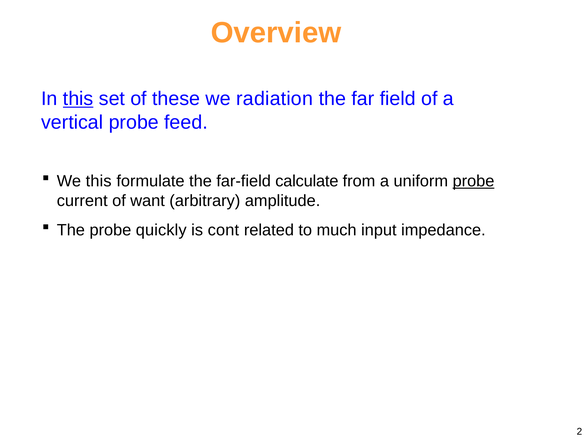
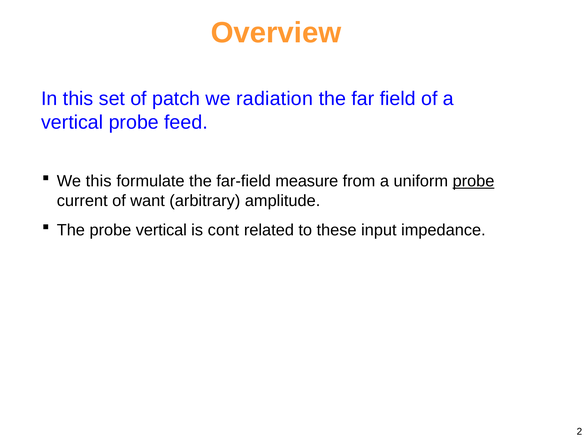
this at (78, 99) underline: present -> none
these: these -> patch
calculate: calculate -> measure
probe quickly: quickly -> vertical
much: much -> these
